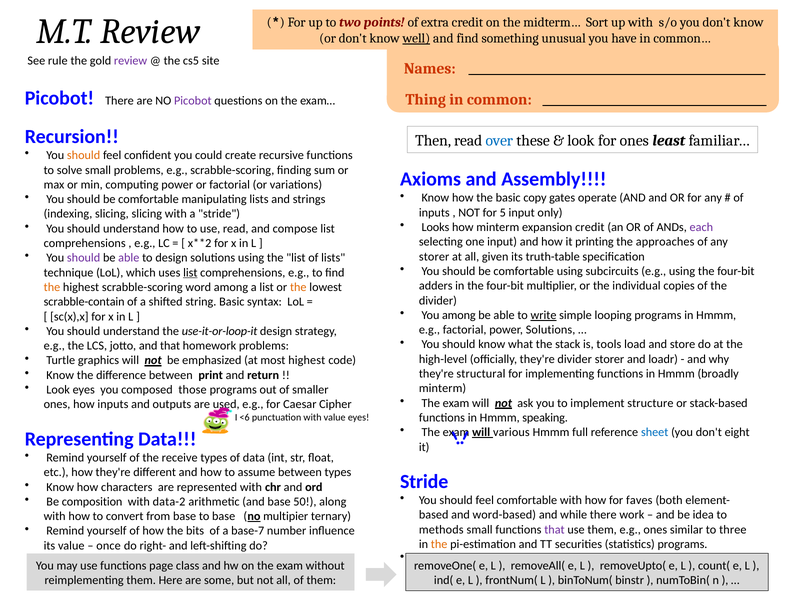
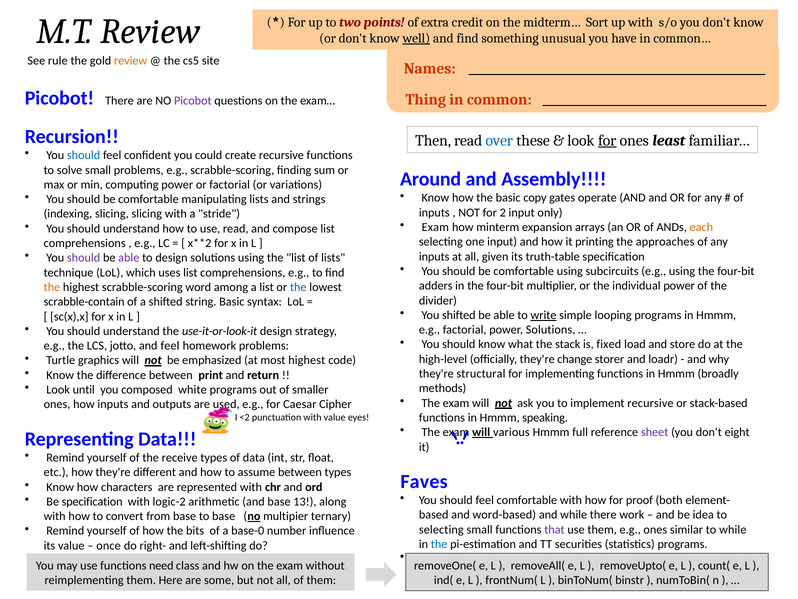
review at (131, 61) colour: purple -> orange
for at (607, 140) underline: none -> present
should at (84, 155) colour: orange -> blue
Axioms: Axioms -> Around
5: 5 -> 2
Looks at (435, 227): Looks -> Exam
expansion credit: credit -> arrays
each colour: purple -> orange
storer at (434, 256): storer -> inputs
list at (190, 272) underline: present -> none
individual copies: copies -> power
the at (298, 287) colour: orange -> blue
You among: among -> shifted
use-it-or-loop-it: use-it-or-loop-it -> use-it-or-look-it
tools: tools -> fixed
and that: that -> feel
they're divider: divider -> change
Look eyes: eyes -> until
those: those -> white
minterm at (443, 388): minterm -> methods
implement structure: structure -> recursive
<6: <6 -> <2
sheet colour: blue -> purple
Stride at (424, 481): Stride -> Faves
faves: faves -> proof
Be composition: composition -> specification
data-2: data-2 -> logic-2
50: 50 -> 13
base-7: base-7 -> base-0
methods at (441, 529): methods -> selecting
to three: three -> while
the at (439, 544) colour: orange -> blue
page: page -> need
